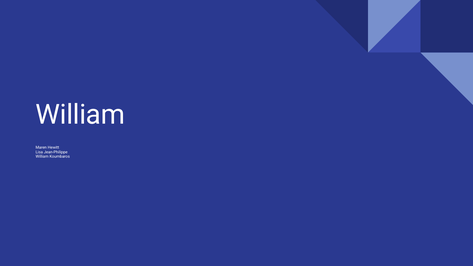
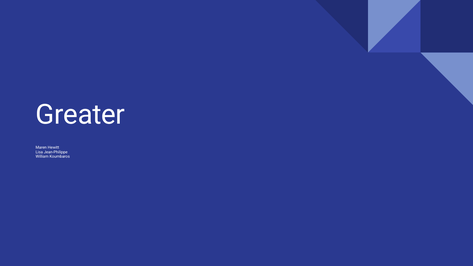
William at (80, 115): William -> Greater
